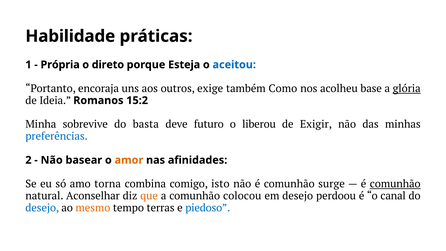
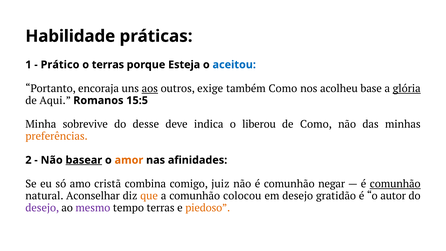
Própria: Própria -> Prático
o direto: direto -> terras
aos underline: none -> present
Ideia: Ideia -> Aqui
15:2: 15:2 -> 15:5
basta: basta -> desse
futuro: futuro -> indica
de Exigir: Exigir -> Como
preferências colour: blue -> orange
basear underline: none -> present
torna: torna -> cristã
isto: isto -> juiz
surge: surge -> negar
perdoou: perdoou -> gratidão
canal: canal -> autor
desejo at (42, 208) colour: blue -> purple
mesmo colour: orange -> purple
piedoso colour: blue -> orange
